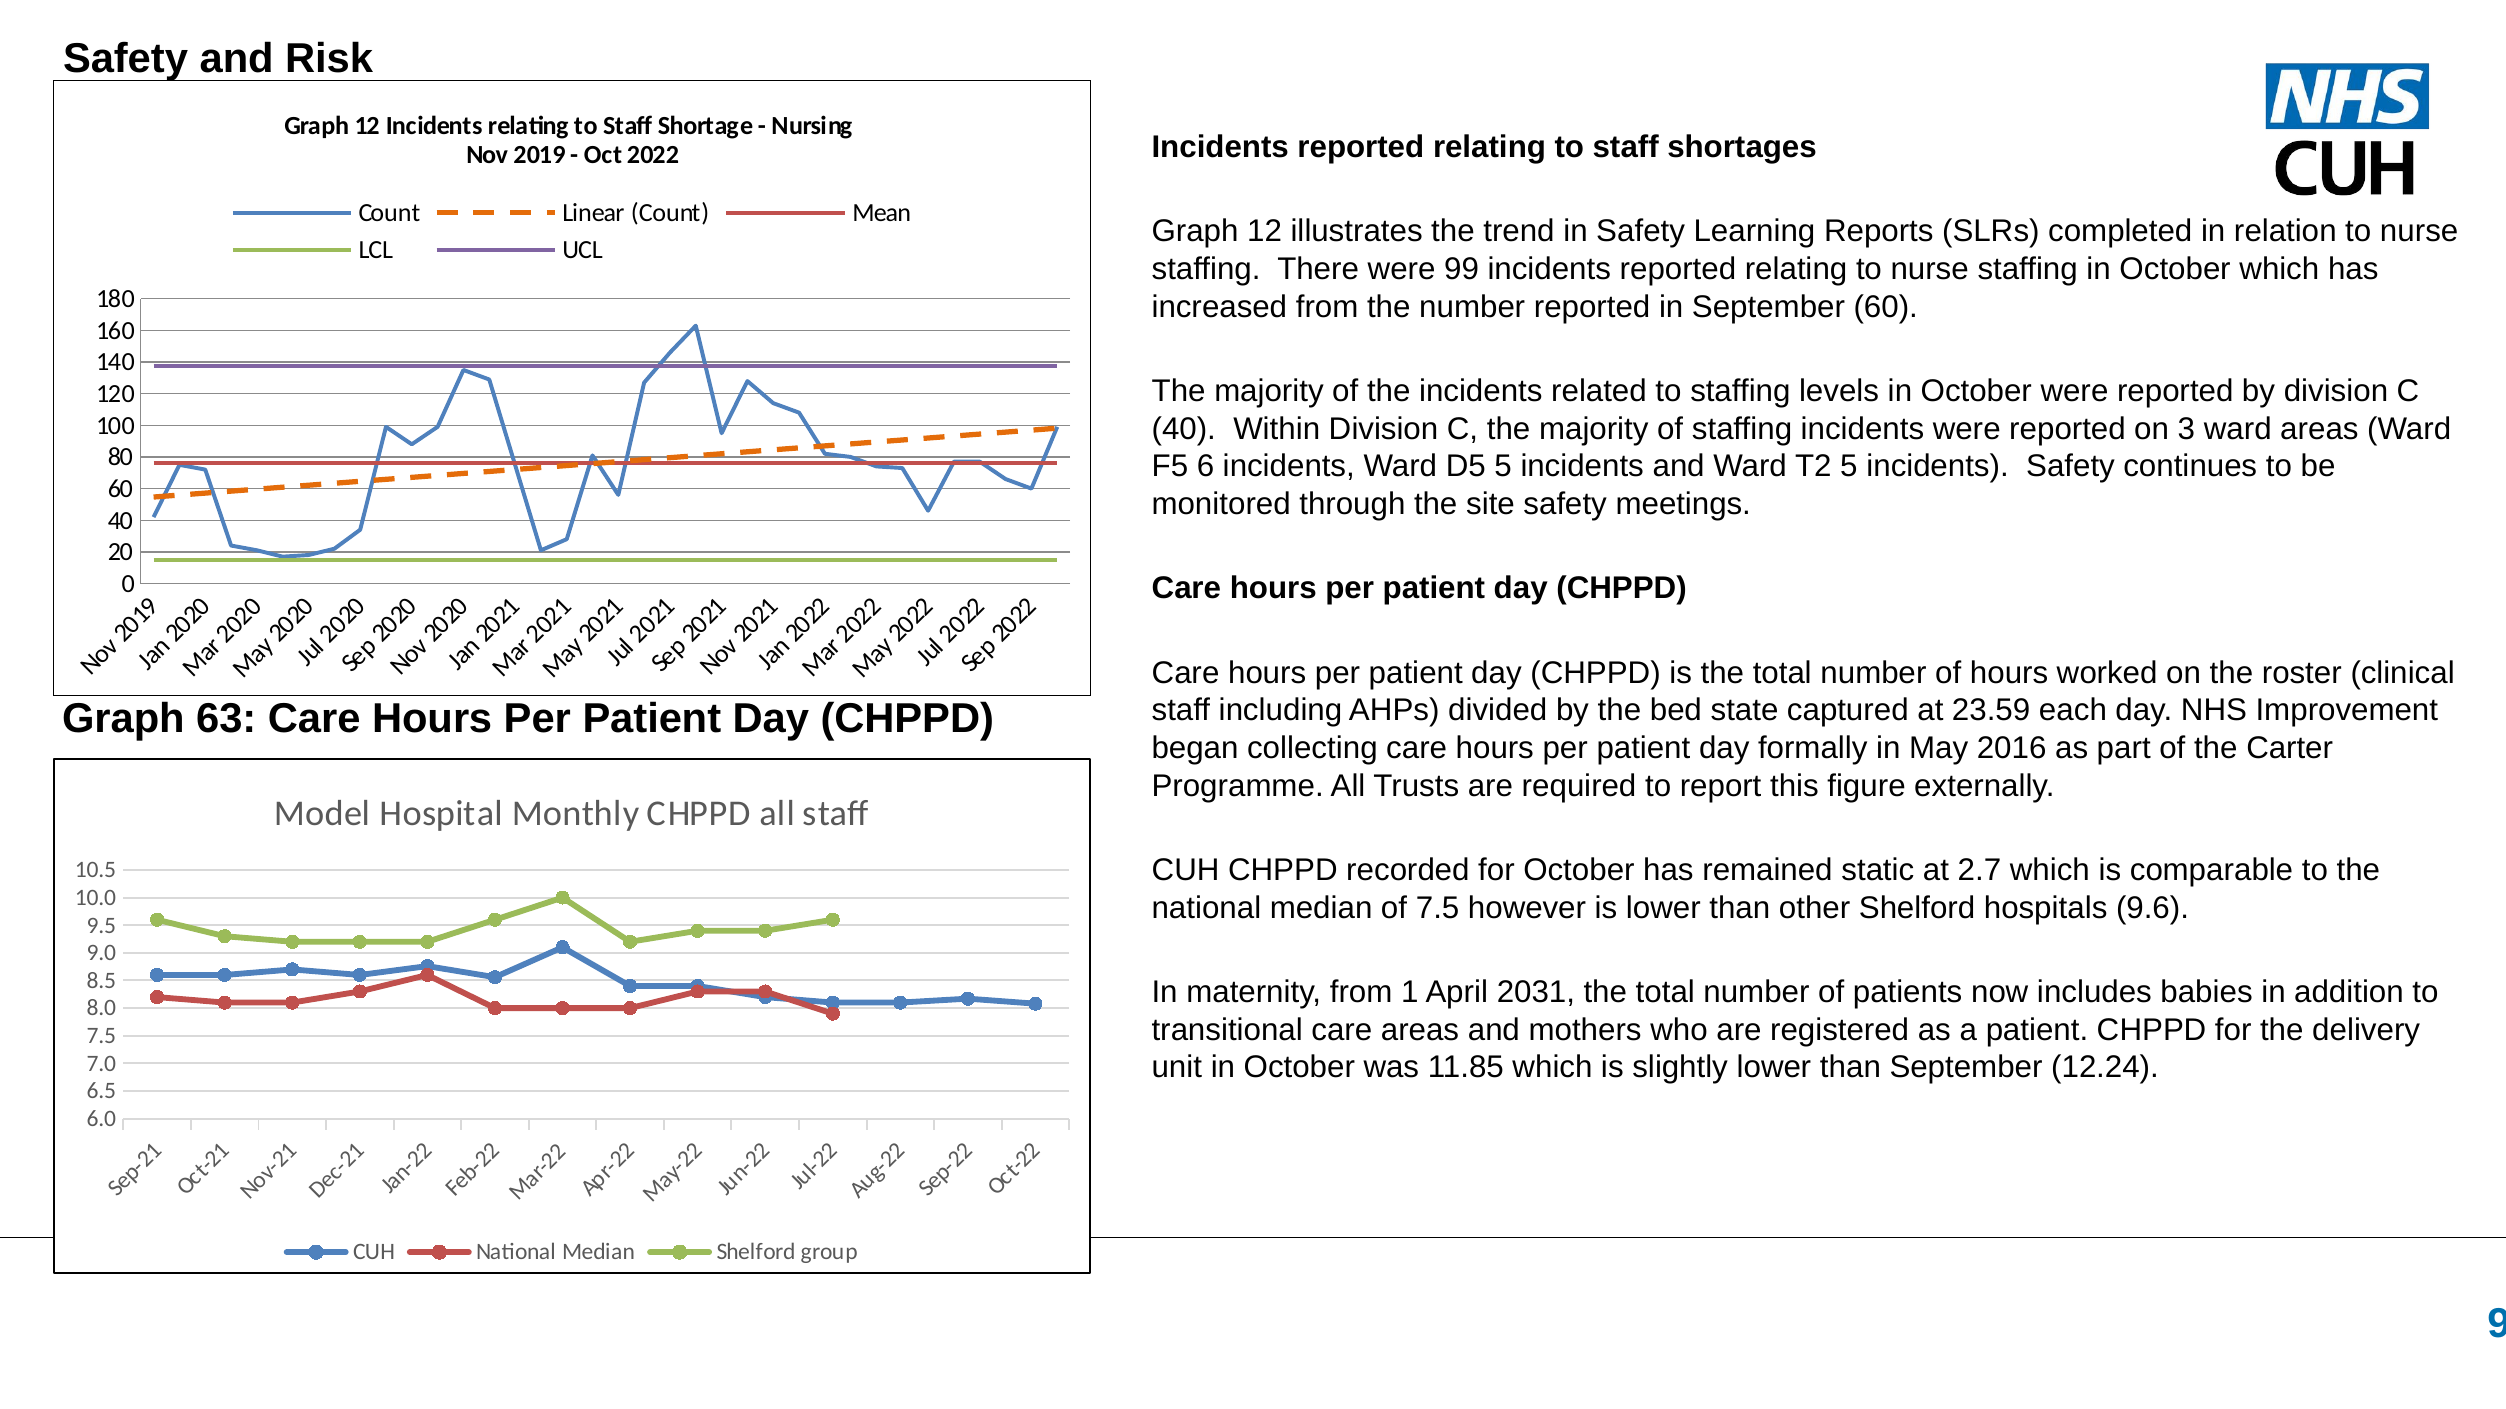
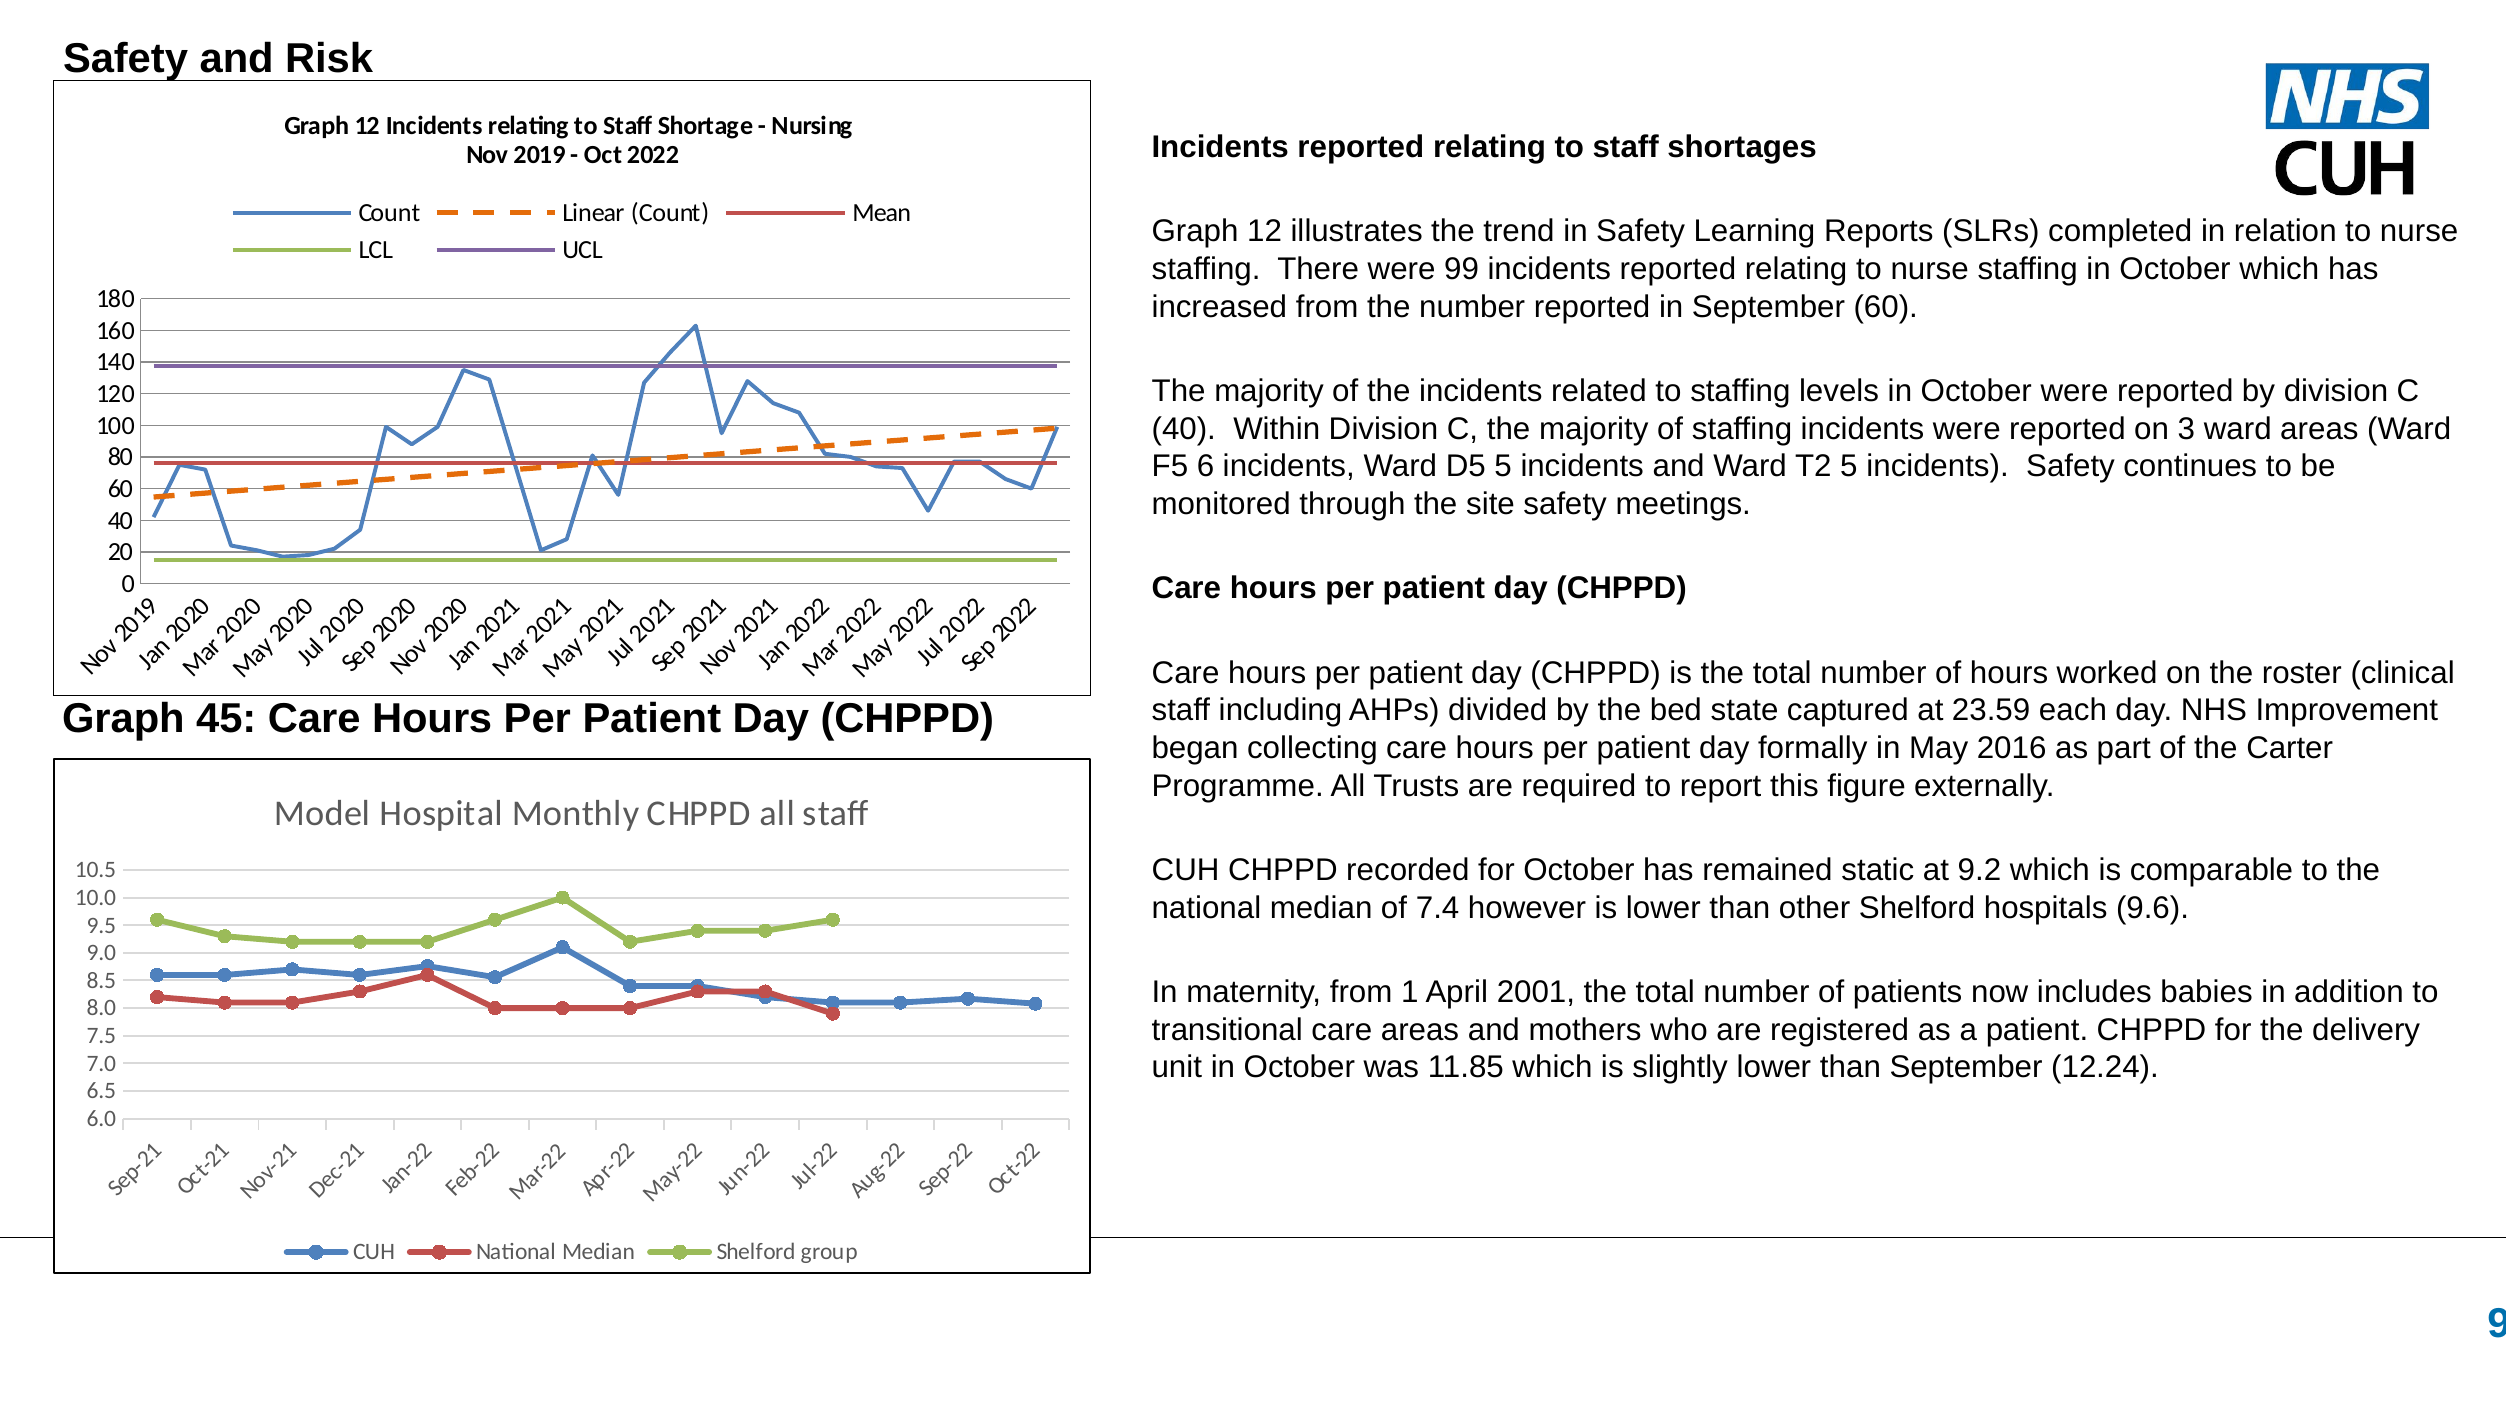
63: 63 -> 45
2.7: 2.7 -> 9.2
of 7.5: 7.5 -> 7.4
2031: 2031 -> 2001
